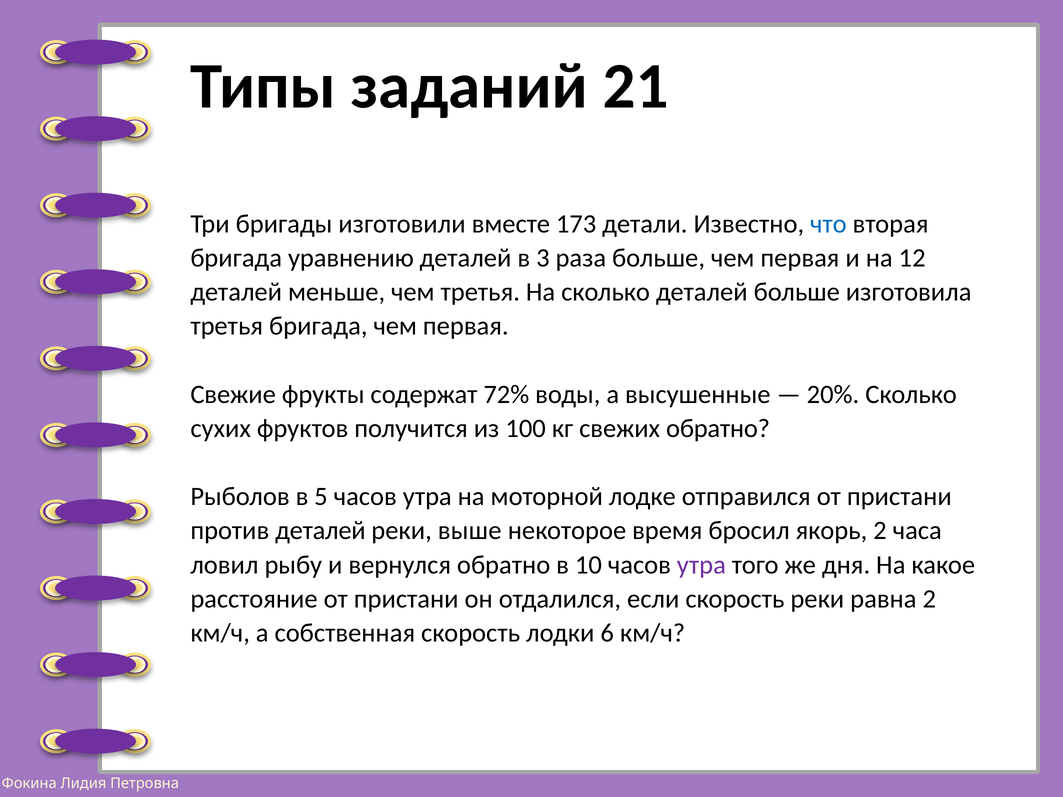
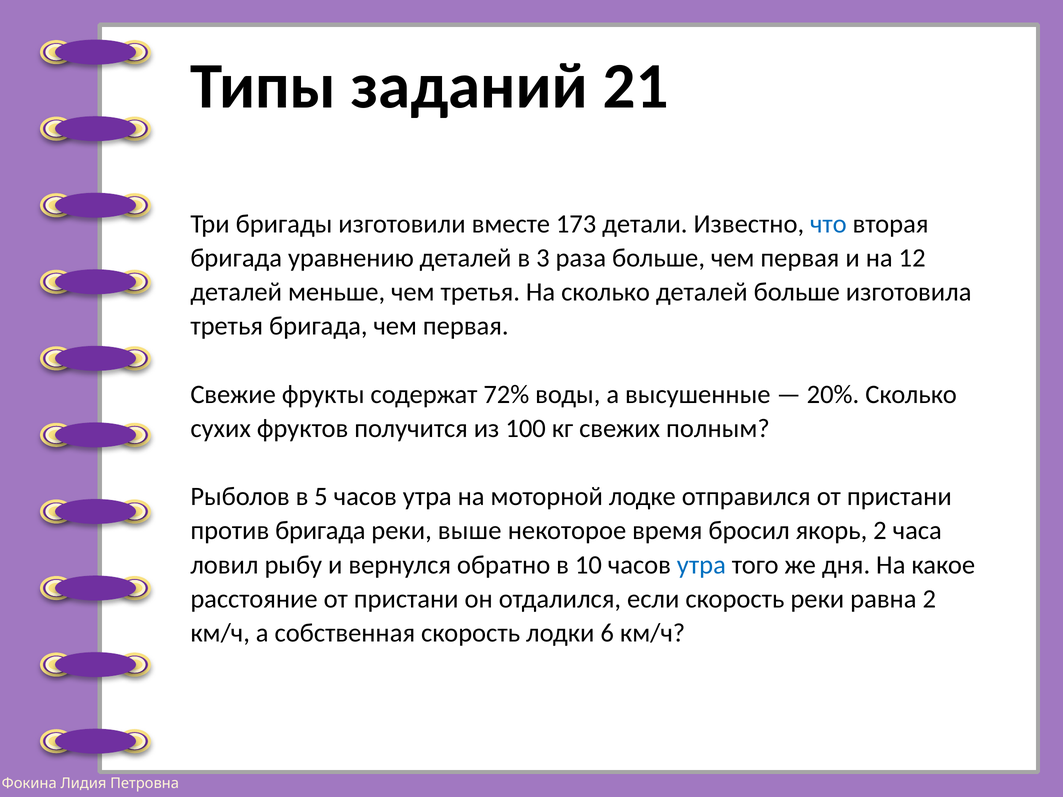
свежих обратно: обратно -> полным
против деталей: деталей -> бригада
утра at (701, 565) colour: purple -> blue
